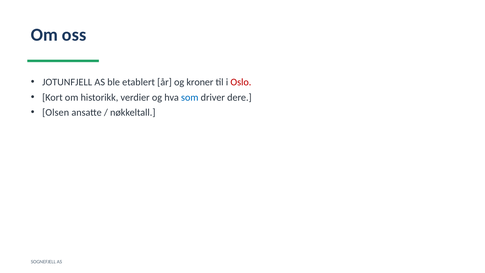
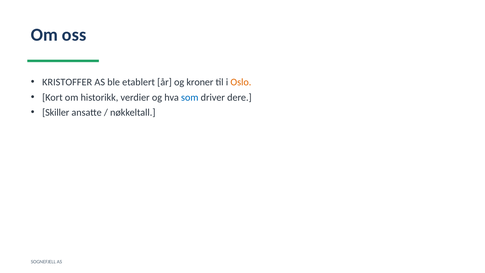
JOTUNFJELL: JOTUNFJELL -> KRISTOFFER
Oslo colour: red -> orange
Olsen: Olsen -> Skiller
